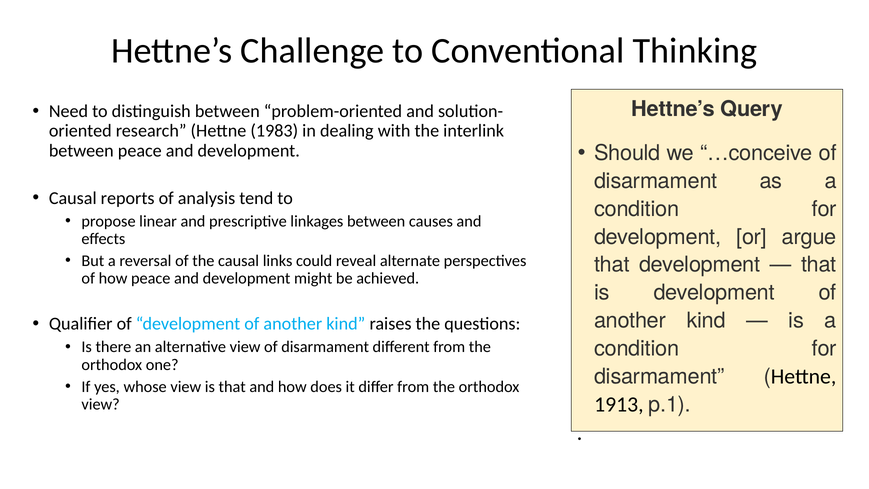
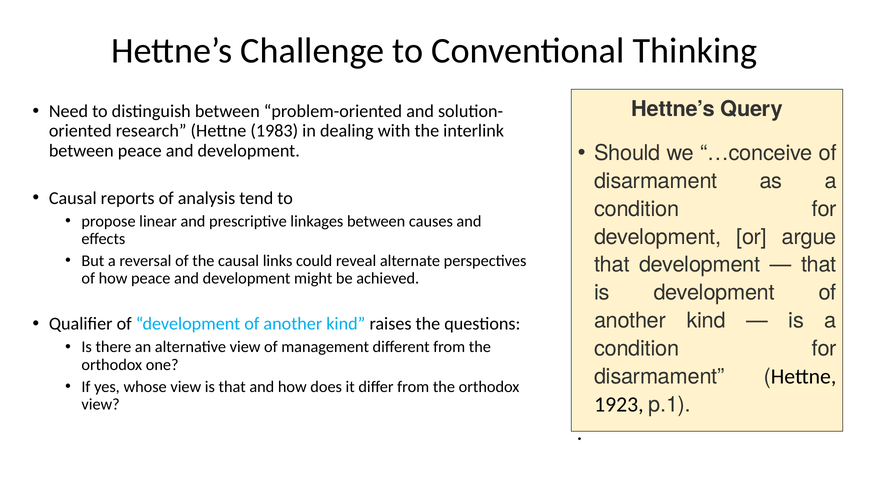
view of disarmament: disarmament -> management
1913: 1913 -> 1923
